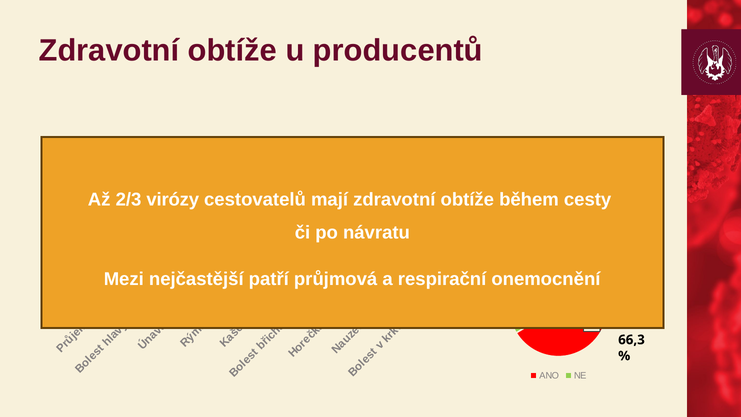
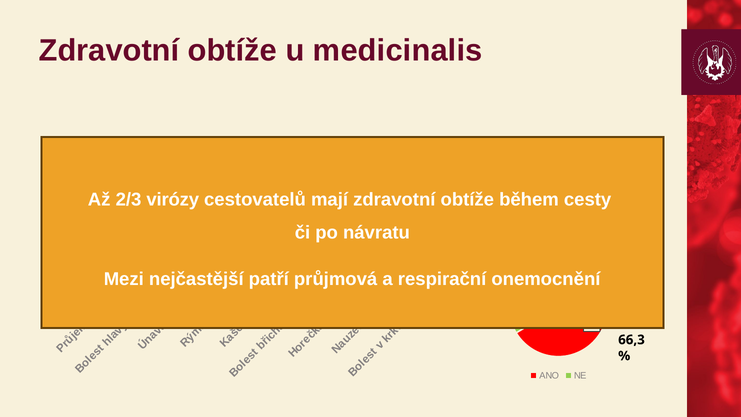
producentů: producentů -> medicinalis
